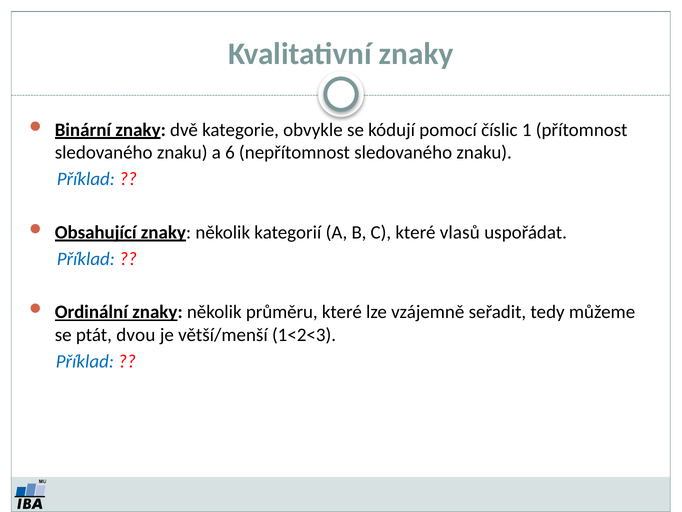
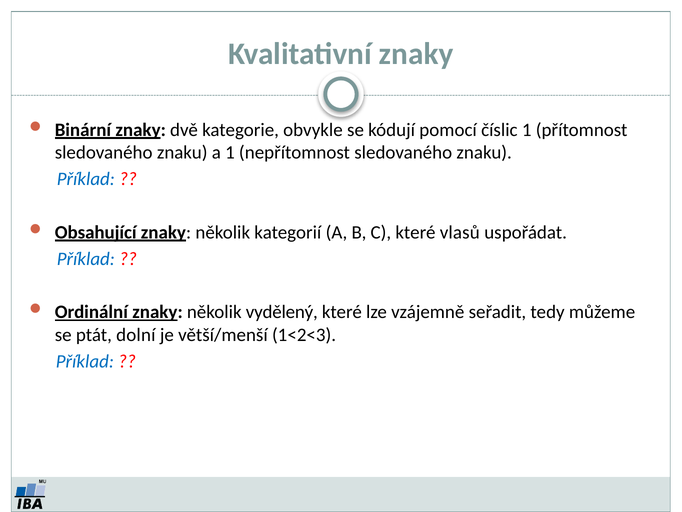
a 6: 6 -> 1
průměru: průměru -> vydělený
dvou: dvou -> dolní
